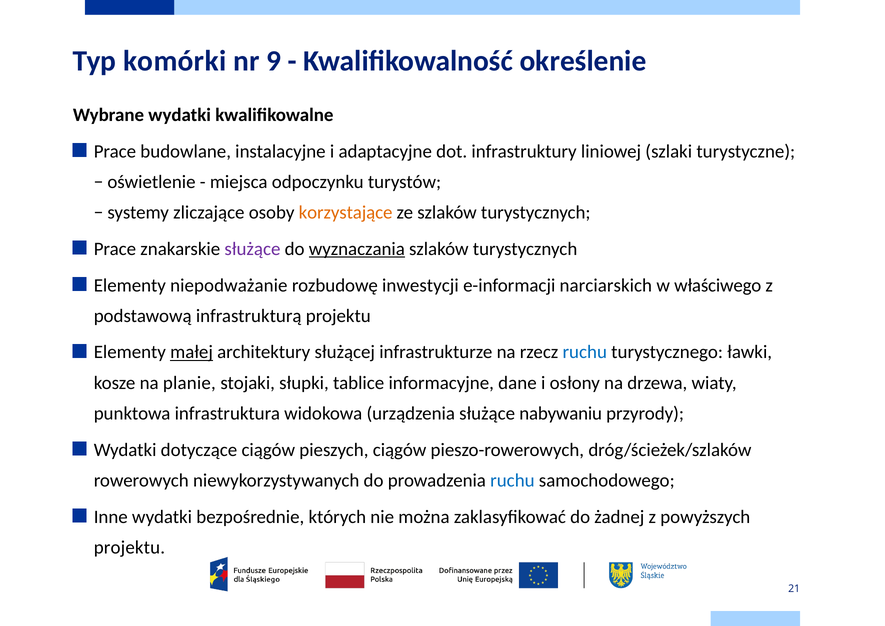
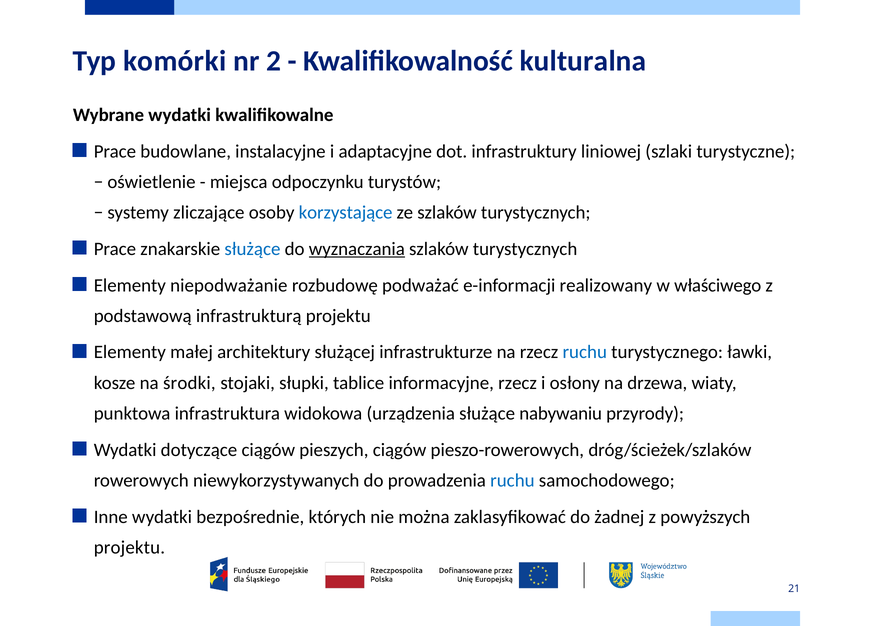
9: 9 -> 2
określenie: określenie -> kulturalna
korzystające colour: orange -> blue
służące at (252, 249) colour: purple -> blue
inwestycji: inwestycji -> podważać
narciarskich: narciarskich -> realizowany
małej underline: present -> none
planie: planie -> środki
informacyjne dane: dane -> rzecz
